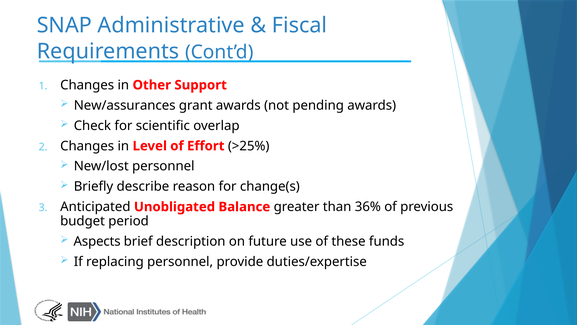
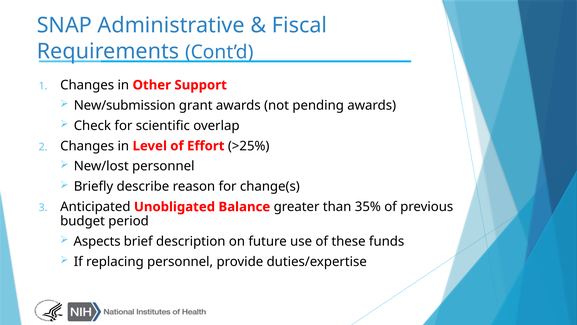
New/assurances: New/assurances -> New/submission
36%: 36% -> 35%
